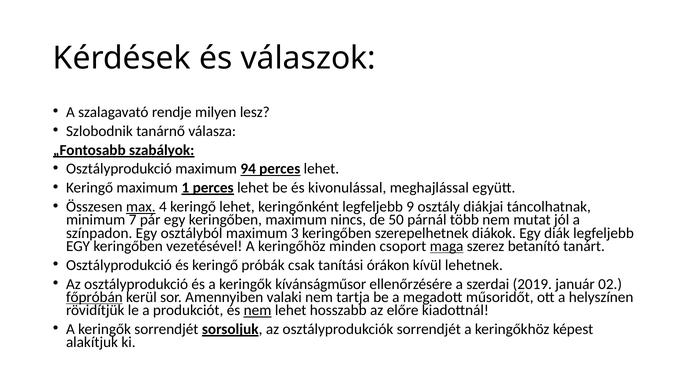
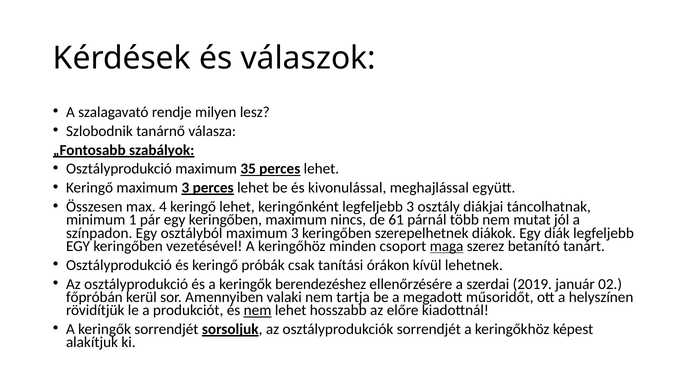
94: 94 -> 35
Keringő maximum 1: 1 -> 3
max underline: present -> none
legfeljebb 9: 9 -> 3
7: 7 -> 1
50: 50 -> 61
kívánságműsor: kívánságműsor -> berendezéshez
főpróbán underline: present -> none
